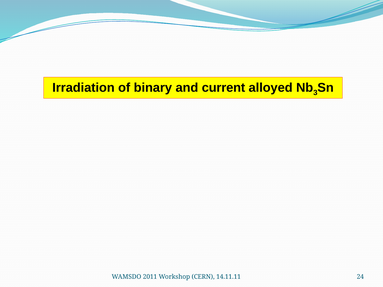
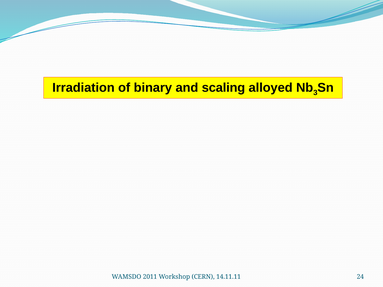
current: current -> scaling
